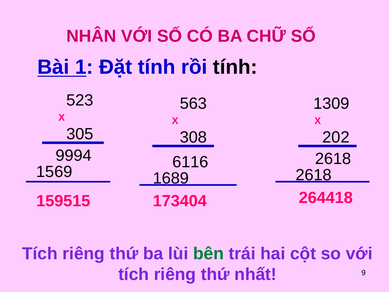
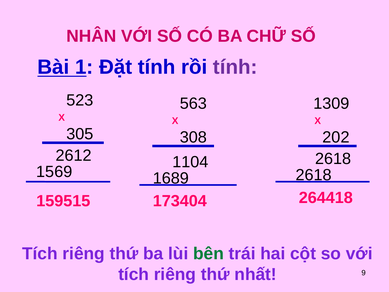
tính at (235, 67) colour: black -> purple
9994: 9994 -> 2612
6116: 6116 -> 1104
